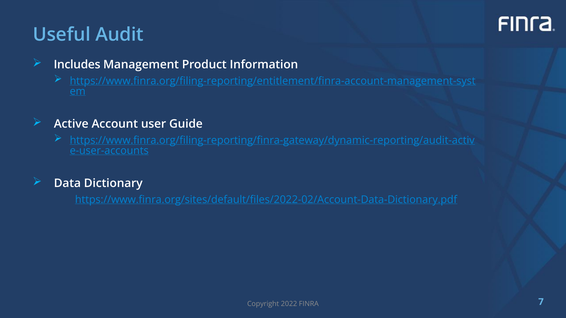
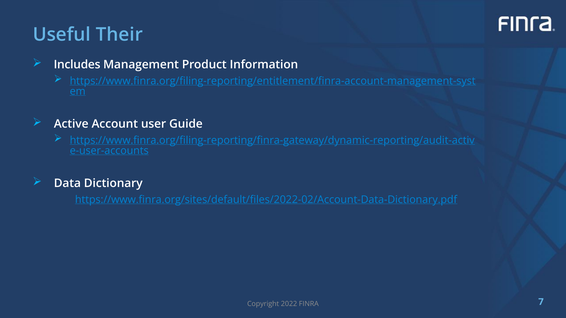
Audit: Audit -> Their
